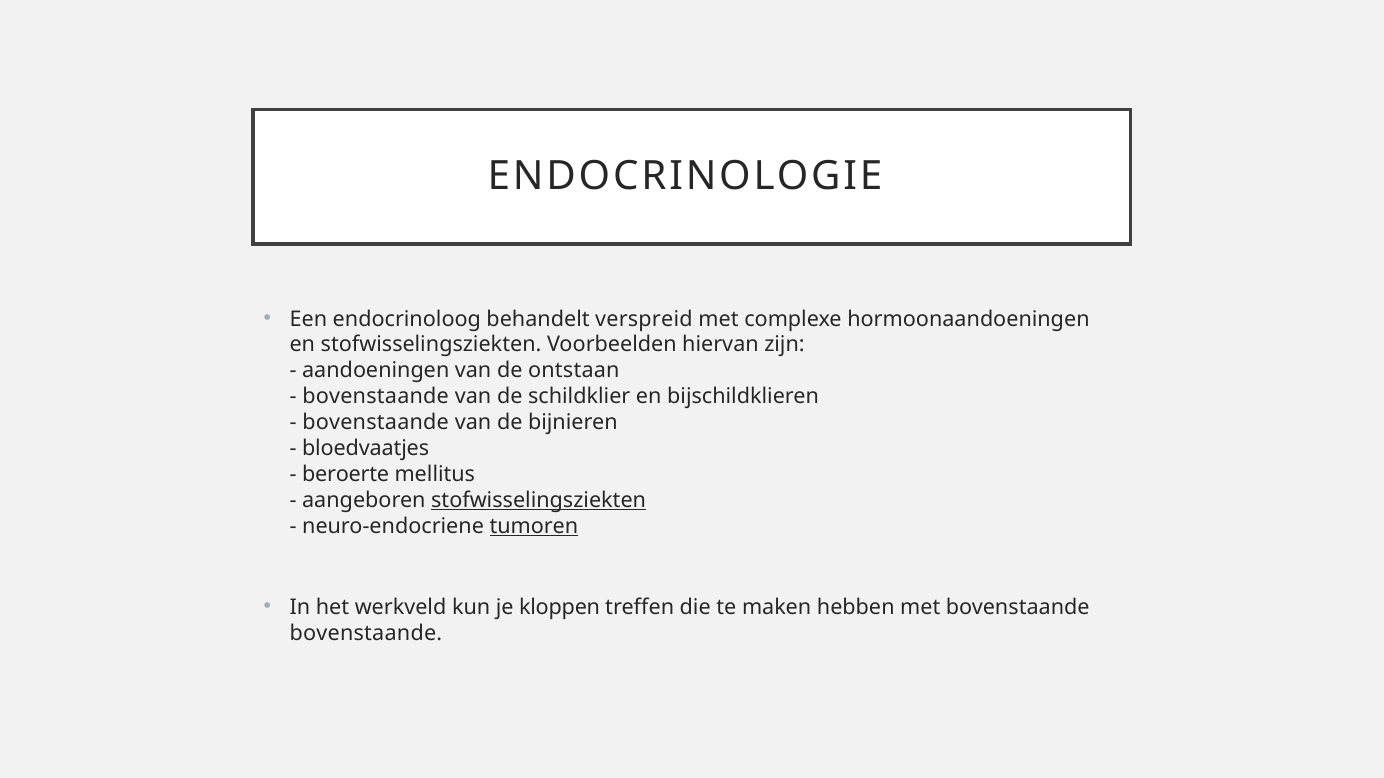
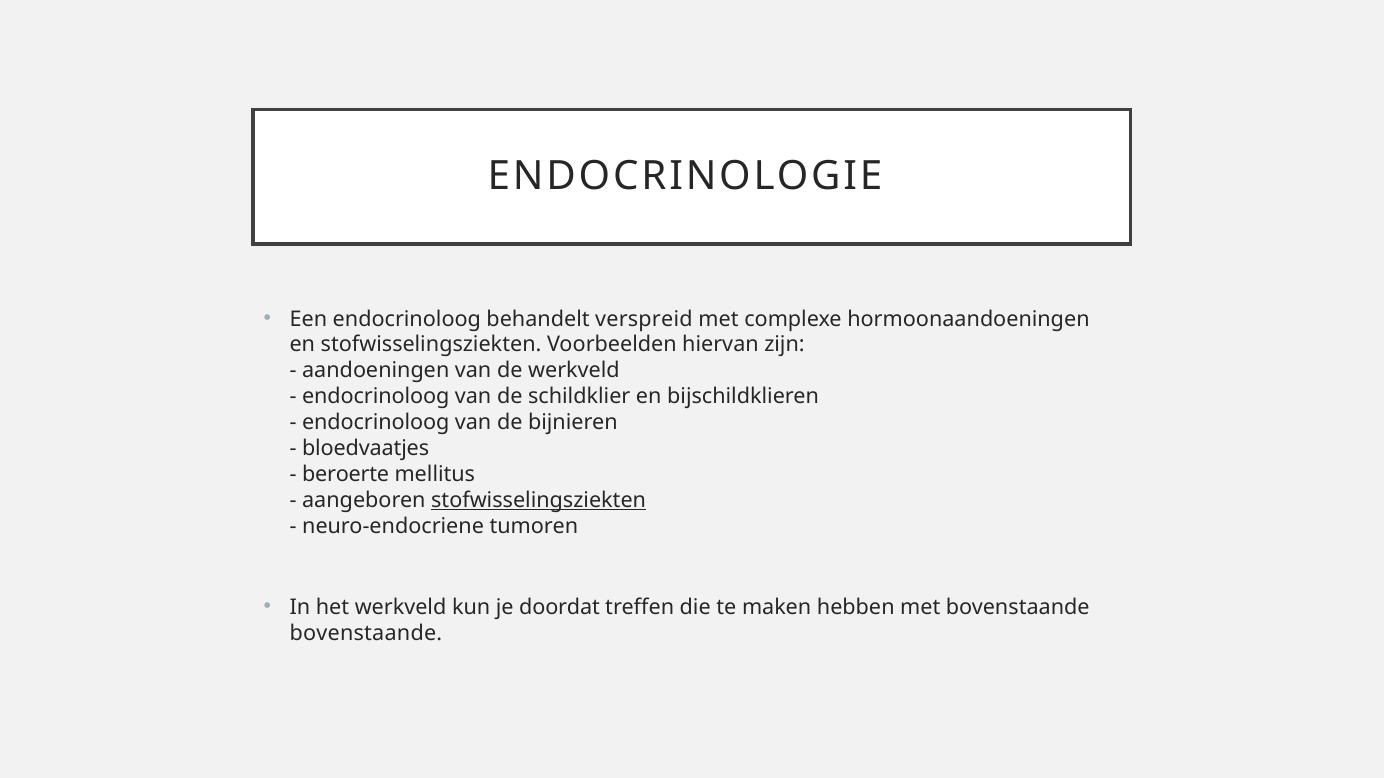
de ontstaan: ontstaan -> werkveld
bovenstaande at (376, 397): bovenstaande -> endocrinoloog
bovenstaande at (376, 423): bovenstaande -> endocrinoloog
tumoren underline: present -> none
kloppen: kloppen -> doordat
